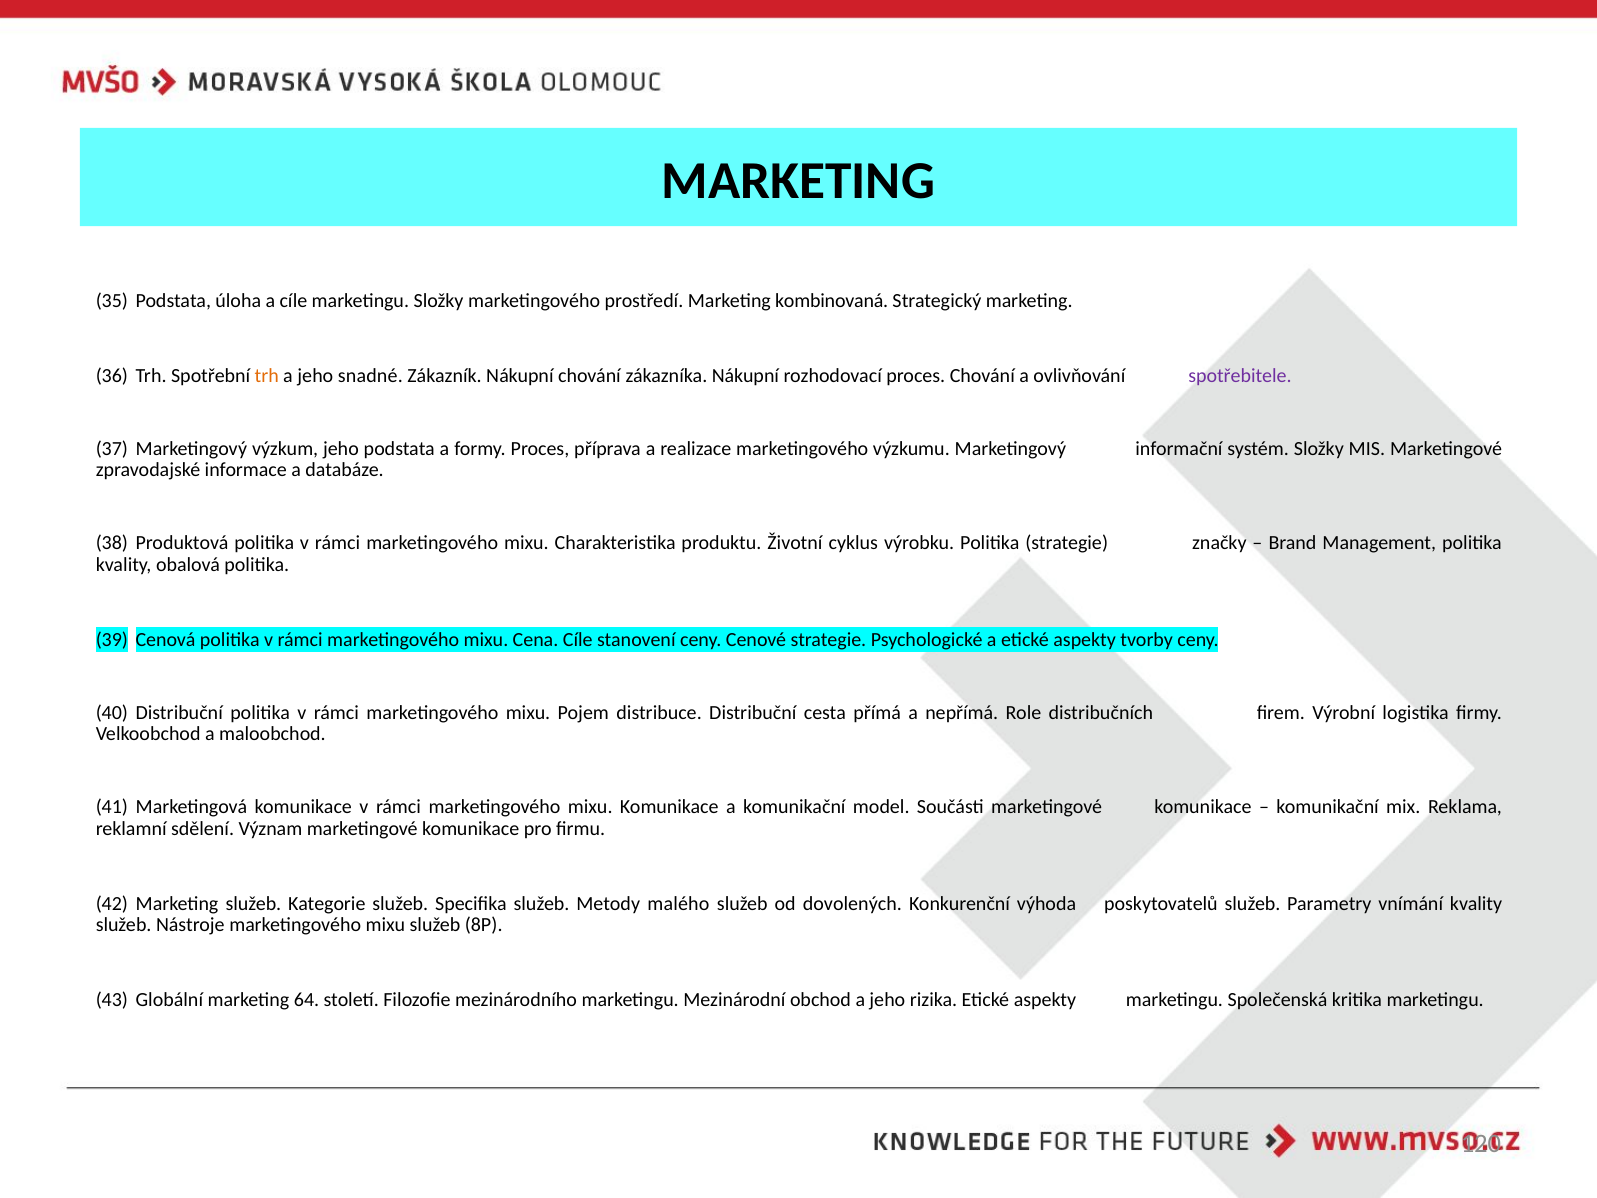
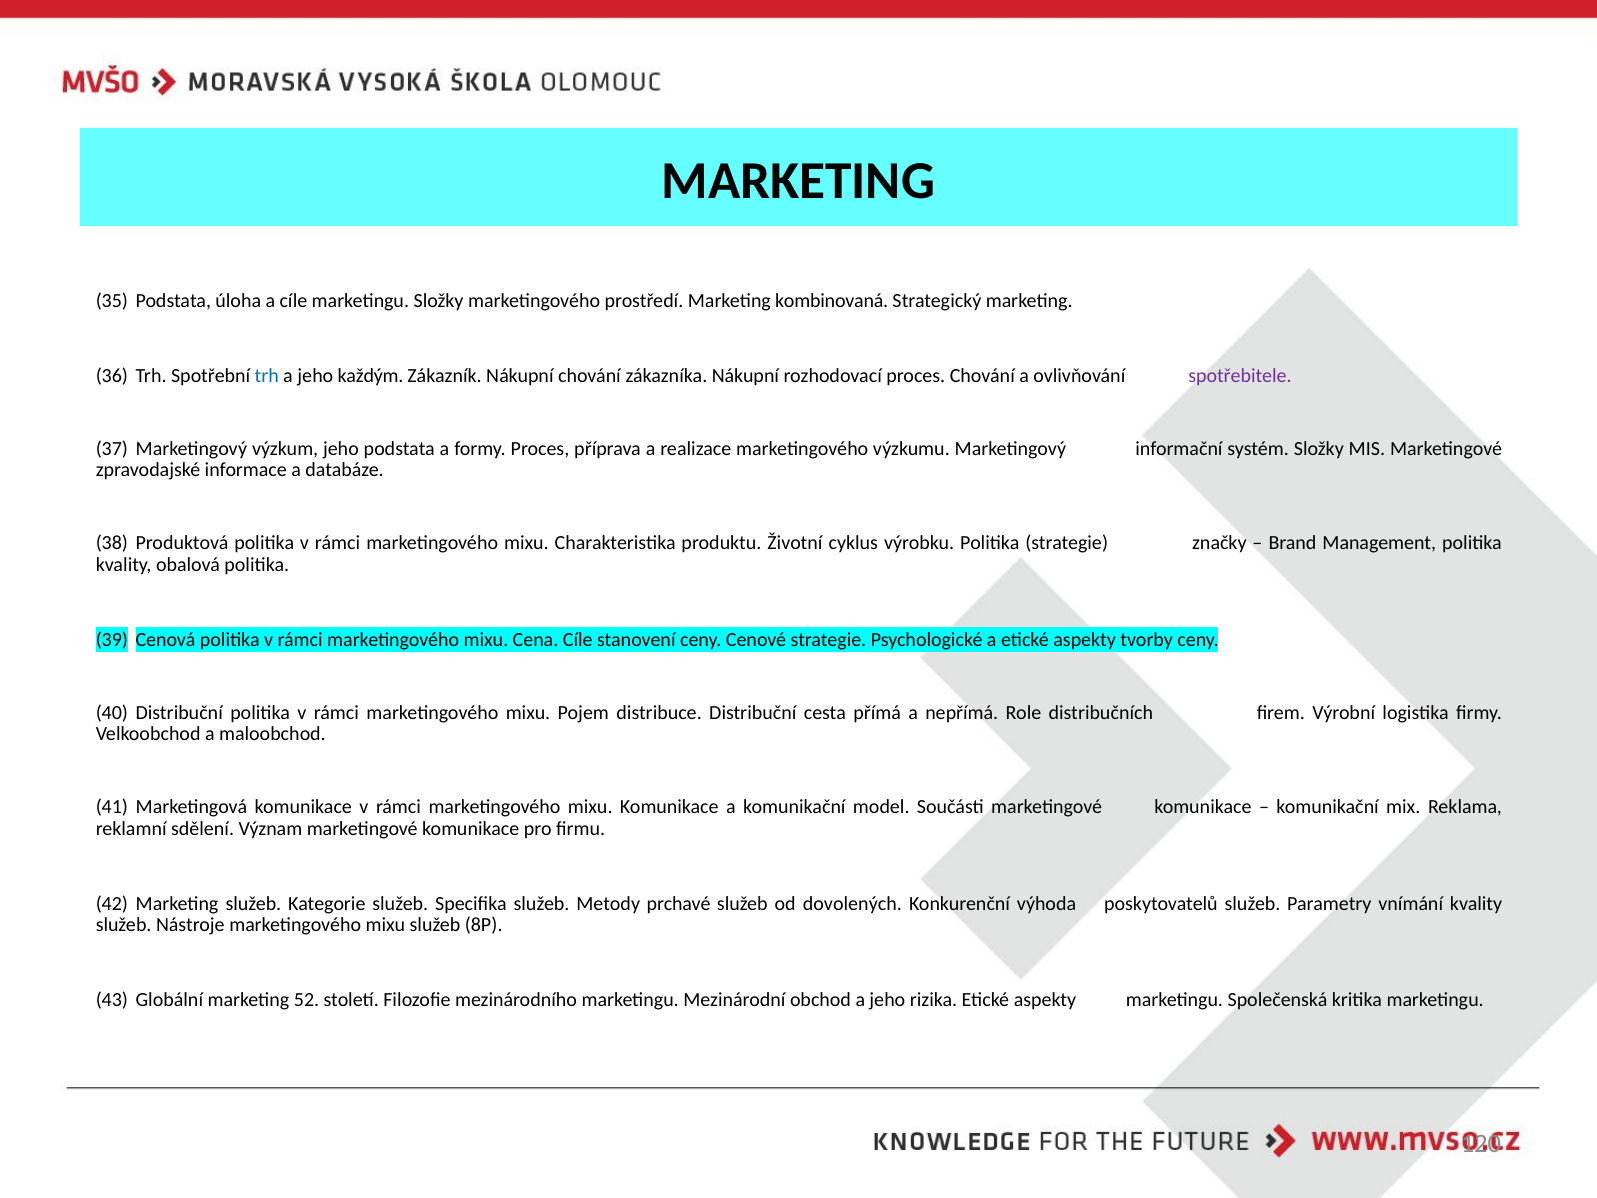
trh at (267, 376) colour: orange -> blue
snadné: snadné -> každým
malého: malého -> prchavé
64: 64 -> 52
